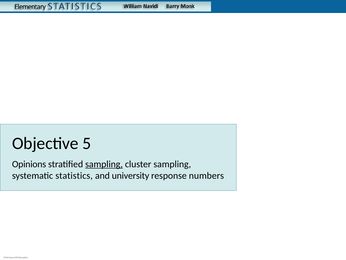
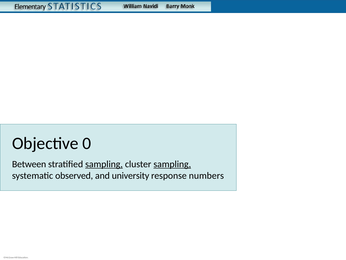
5: 5 -> 0
Opinions: Opinions -> Between
sampling at (172, 164) underline: none -> present
statistics: statistics -> observed
